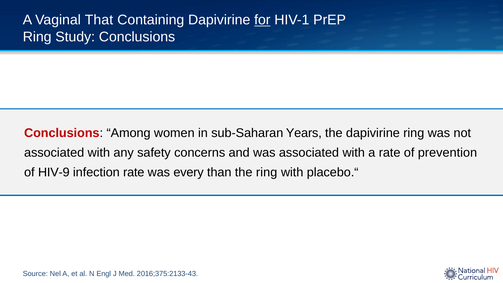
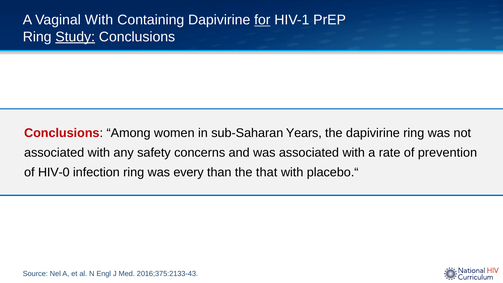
Vaginal That: That -> With
Study underline: none -> present
HIV-9: HIV-9 -> HIV-0
infection rate: rate -> ring
the ring: ring -> that
